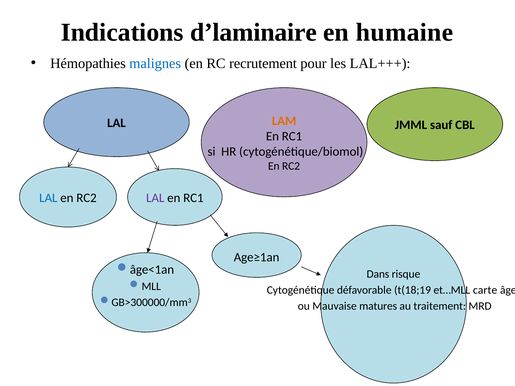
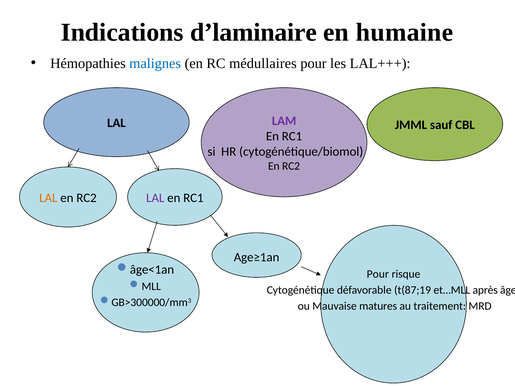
recrutement: recrutement -> médullaires
LAM colour: orange -> purple
LAL at (48, 198) colour: blue -> orange
Dans at (378, 274): Dans -> Pour
t(18;19: t(18;19 -> t(87;19
carte: carte -> après
